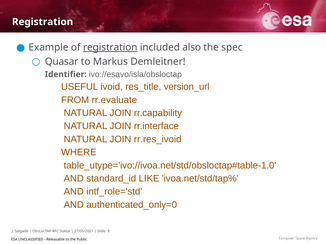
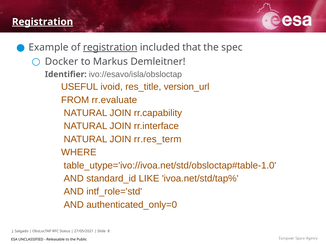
Registration at (43, 22) underline: none -> present
also: also -> that
Quasar: Quasar -> Docker
rr.res_ivoid: rr.res_ivoid -> rr.res_term
